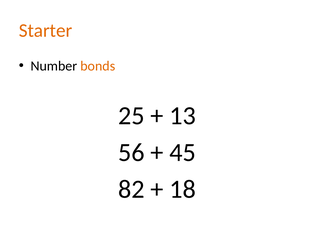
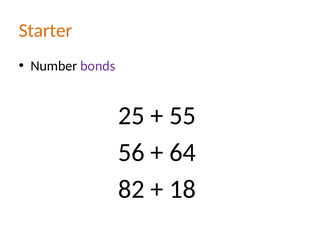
bonds colour: orange -> purple
13: 13 -> 55
45: 45 -> 64
